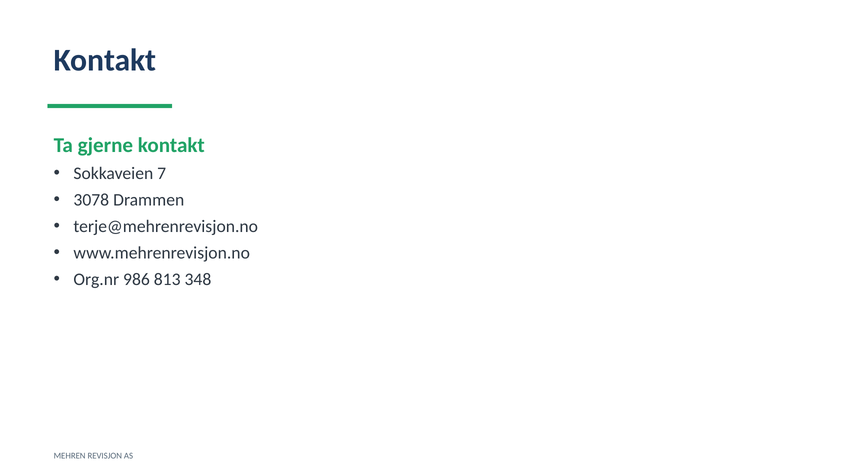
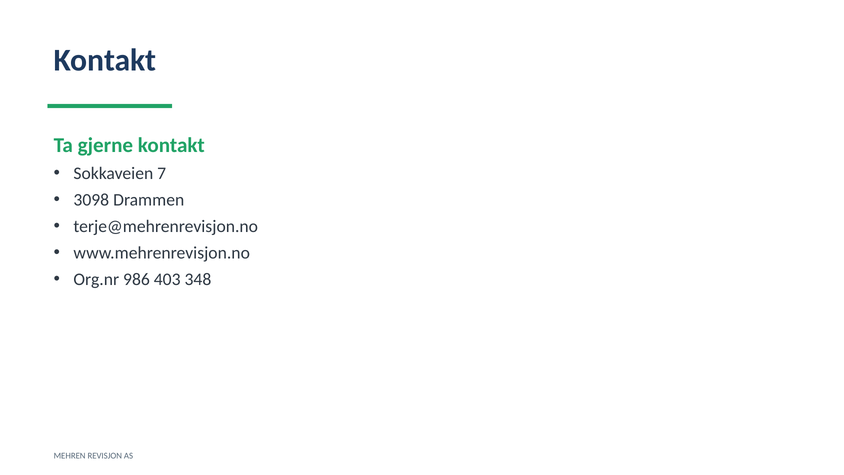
3078: 3078 -> 3098
813: 813 -> 403
